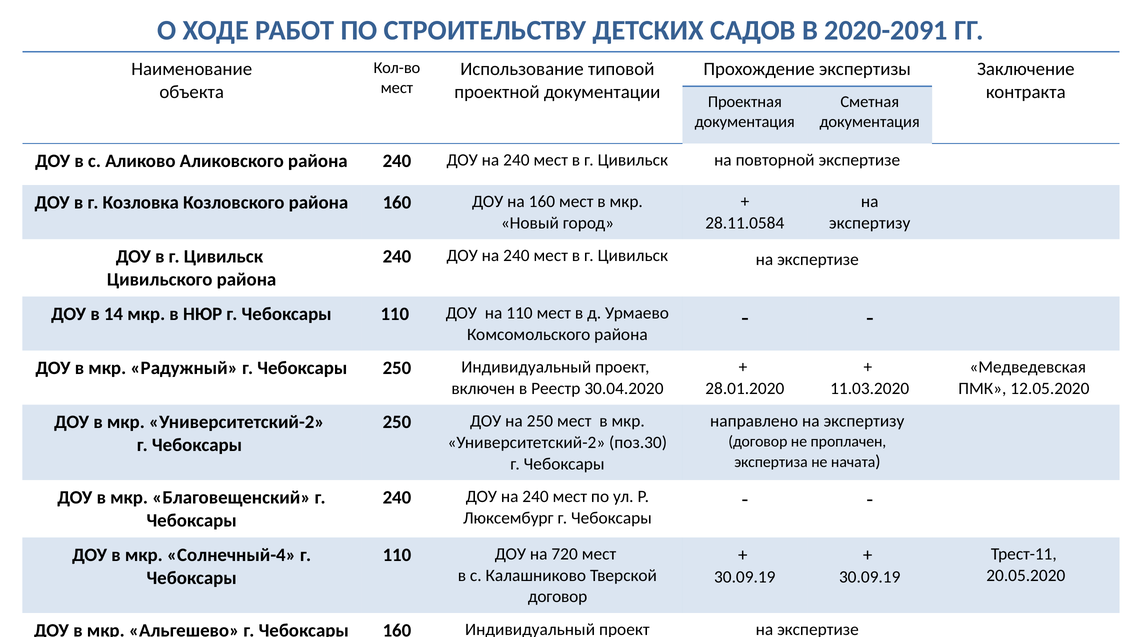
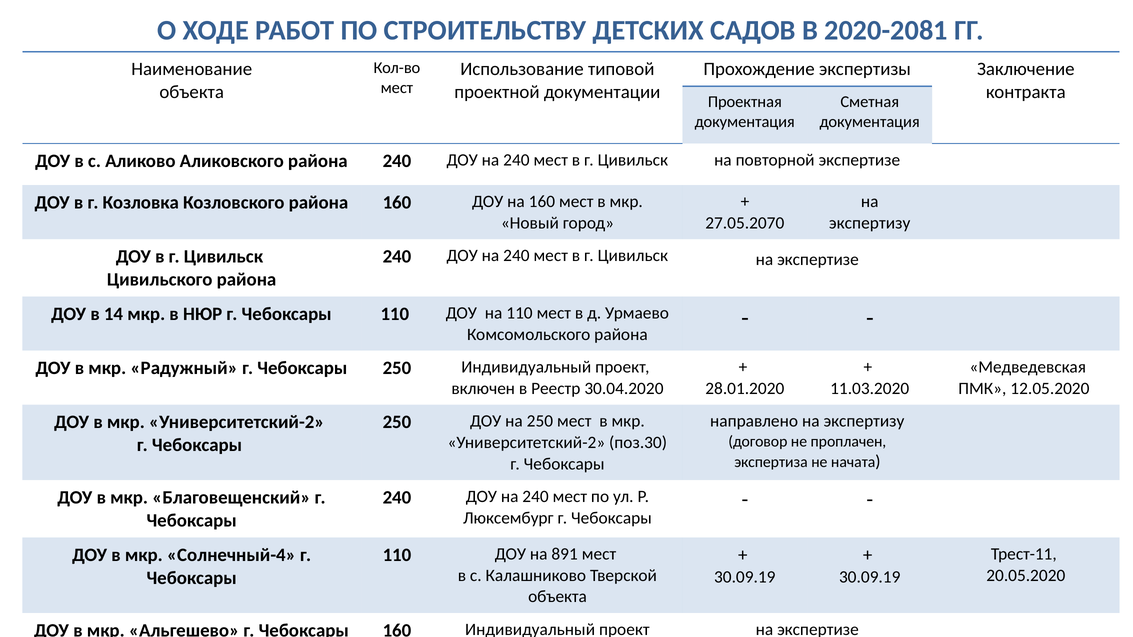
2020-2091: 2020-2091 -> 2020-2081
28.11.0584: 28.11.0584 -> 27.05.2070
720: 720 -> 891
договор at (558, 597): договор -> объекта
